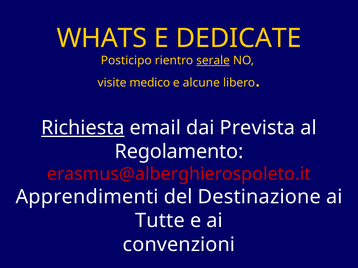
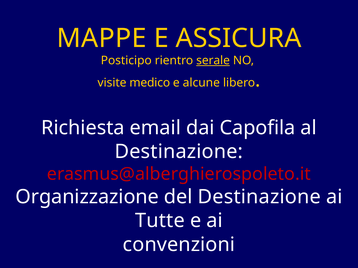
WHATS: WHATS -> MAPPE
DEDICATE: DEDICATE -> ASSICURA
Richiesta underline: present -> none
Prevista: Prevista -> Capofila
Regolamento at (179, 152): Regolamento -> Destinazione
Apprendimenti: Apprendimenti -> Organizzazione
